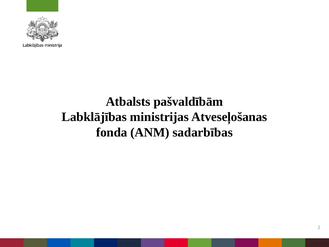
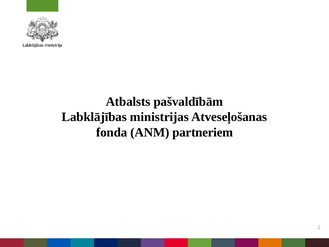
sadarbības: sadarbības -> partneriem
